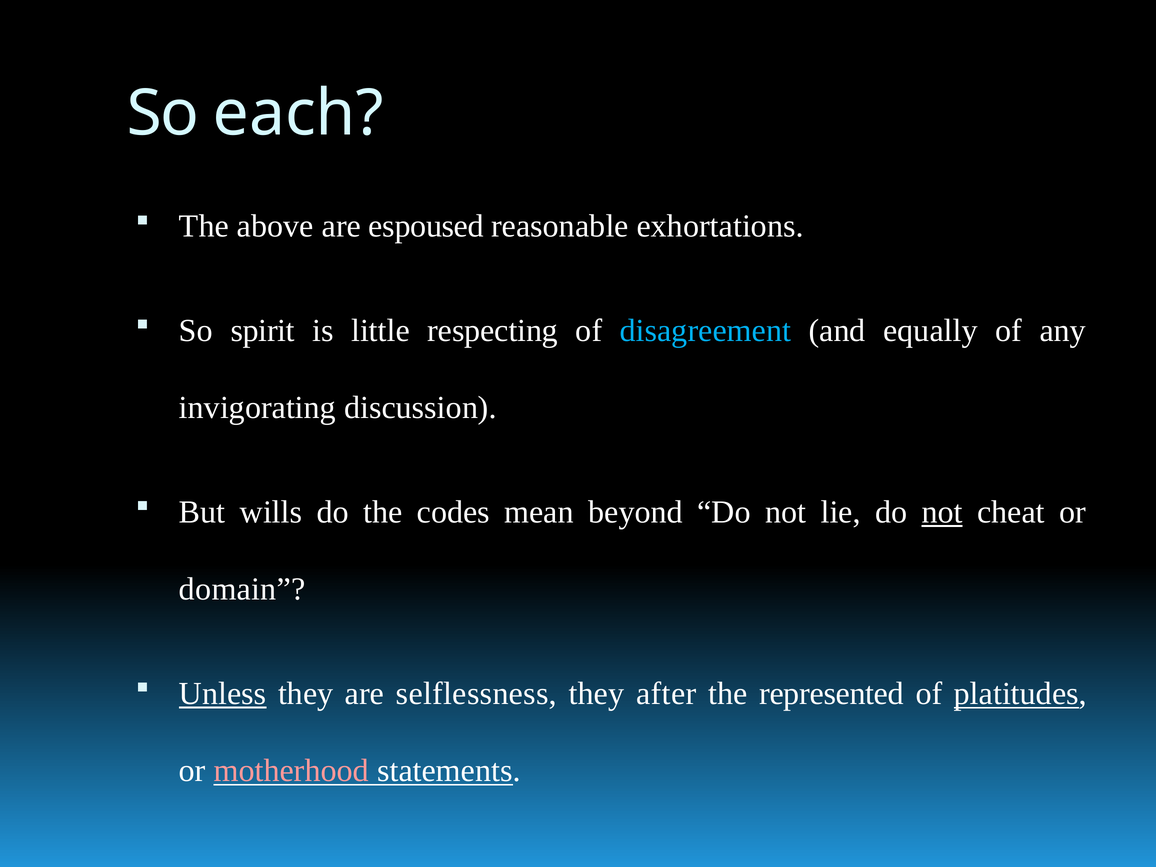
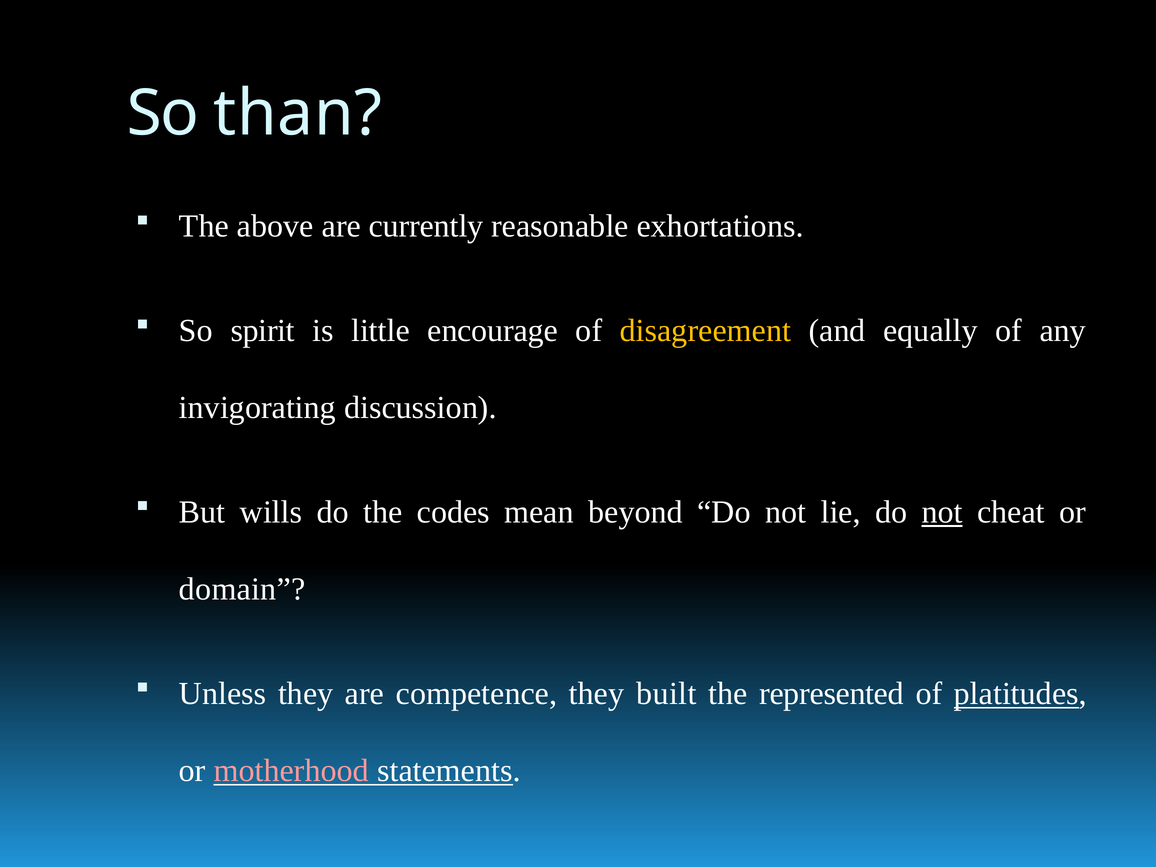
each: each -> than
espoused: espoused -> currently
respecting: respecting -> encourage
disagreement colour: light blue -> yellow
Unless underline: present -> none
selflessness: selflessness -> competence
after: after -> built
